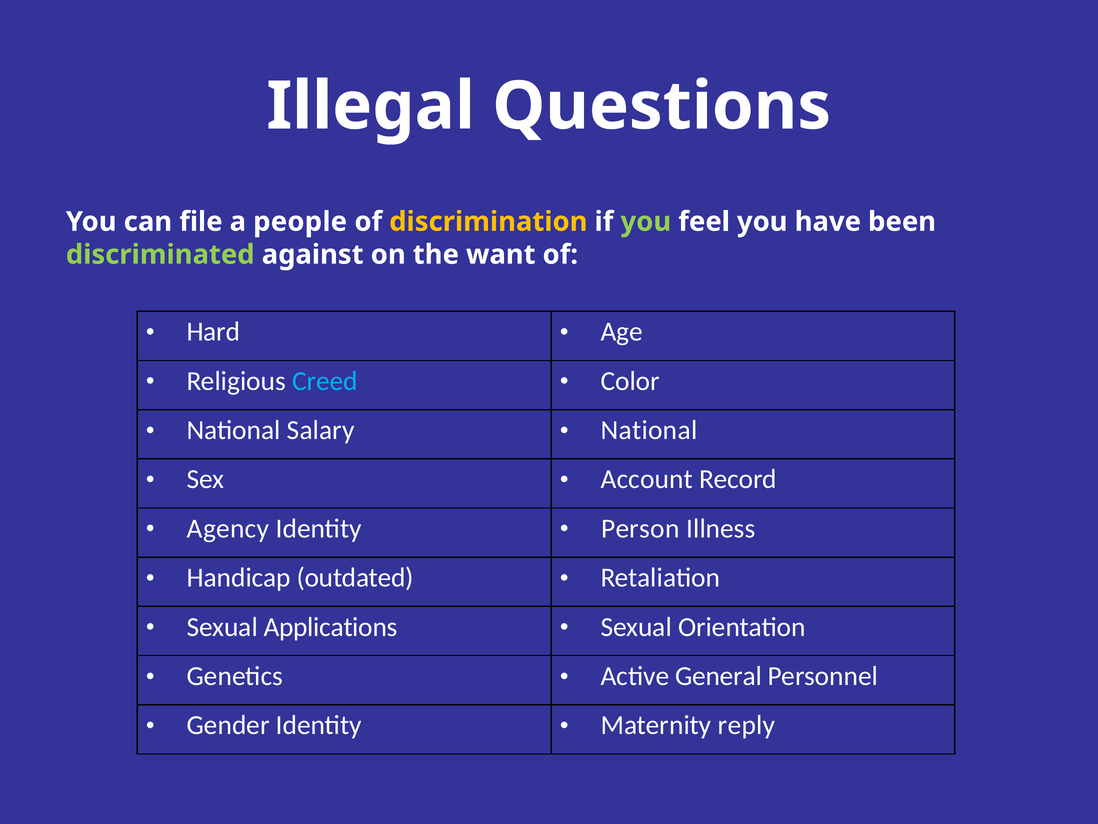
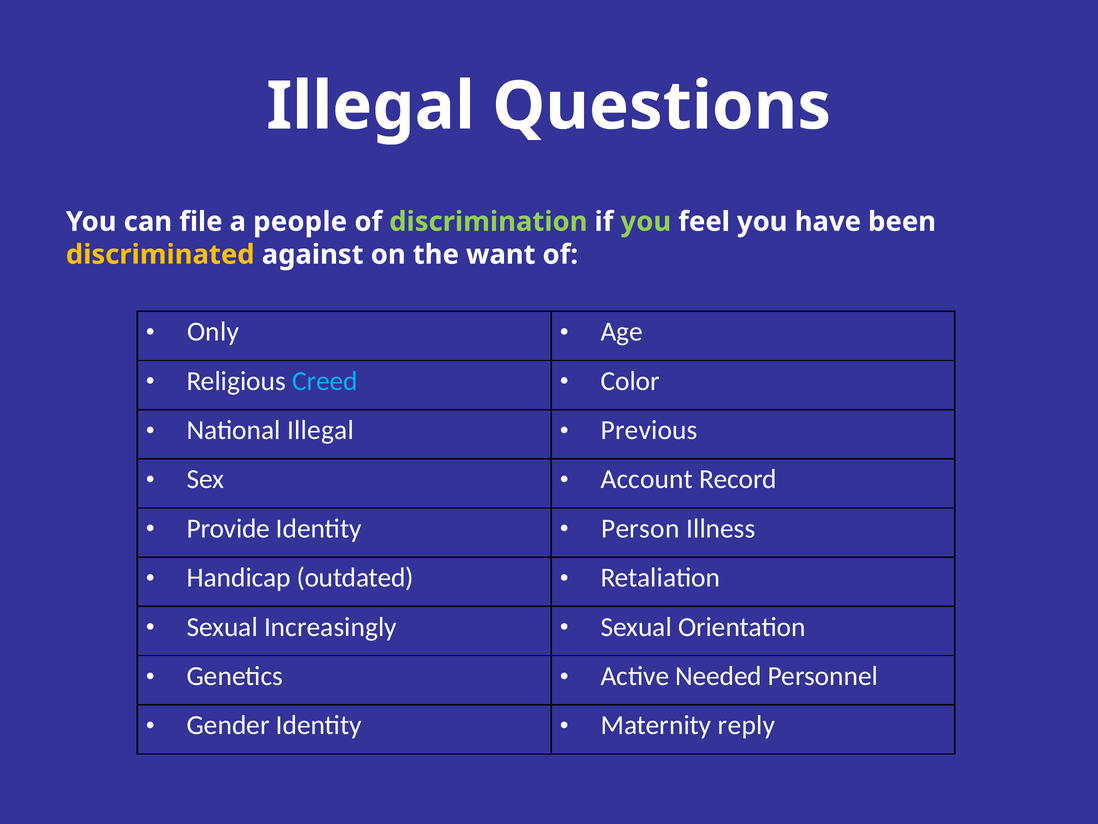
discrimination colour: yellow -> light green
discriminated colour: light green -> yellow
Hard: Hard -> Only
National Salary: Salary -> Illegal
National at (649, 430): National -> Previous
Agency: Agency -> Provide
Applications: Applications -> Increasingly
General: General -> Needed
